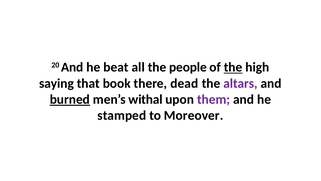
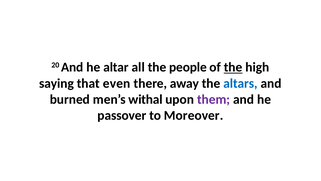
beat: beat -> altar
book: book -> even
dead: dead -> away
altars colour: purple -> blue
burned underline: present -> none
stamped: stamped -> passover
